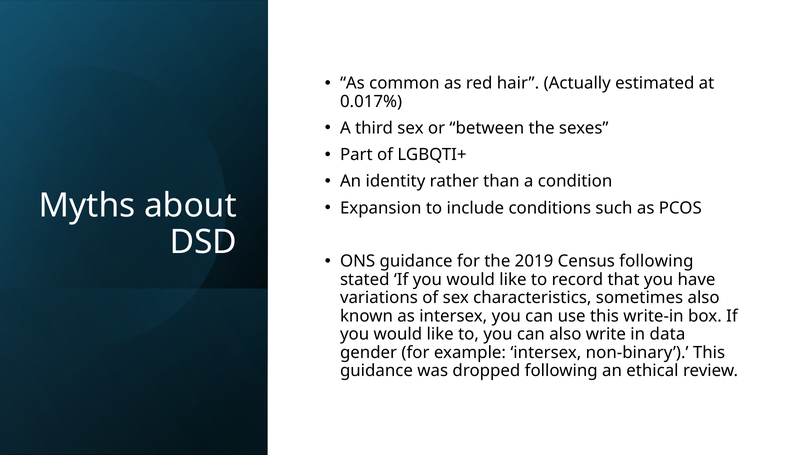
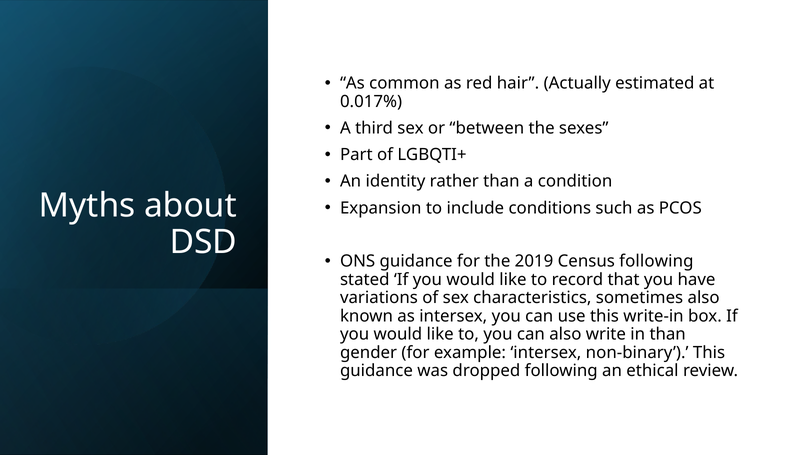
in data: data -> than
